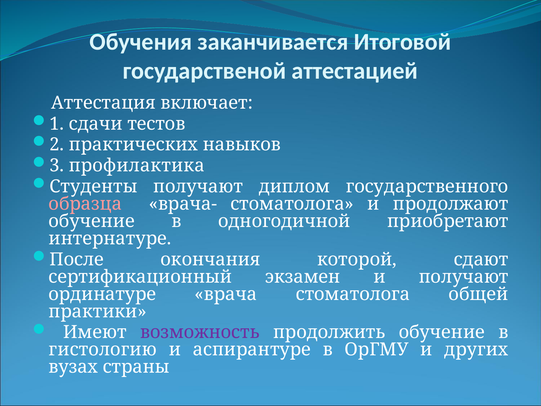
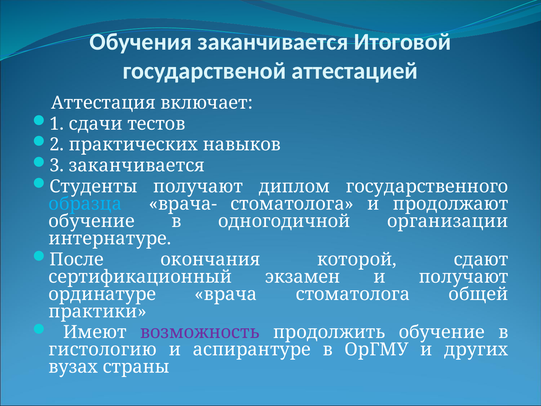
3 профилактика: профилактика -> заканчивается
образца colour: pink -> light blue
приобретают: приобретают -> организации
